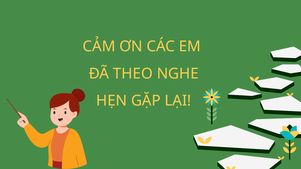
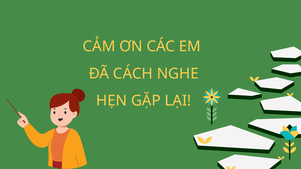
THEO: THEO -> CÁCH
